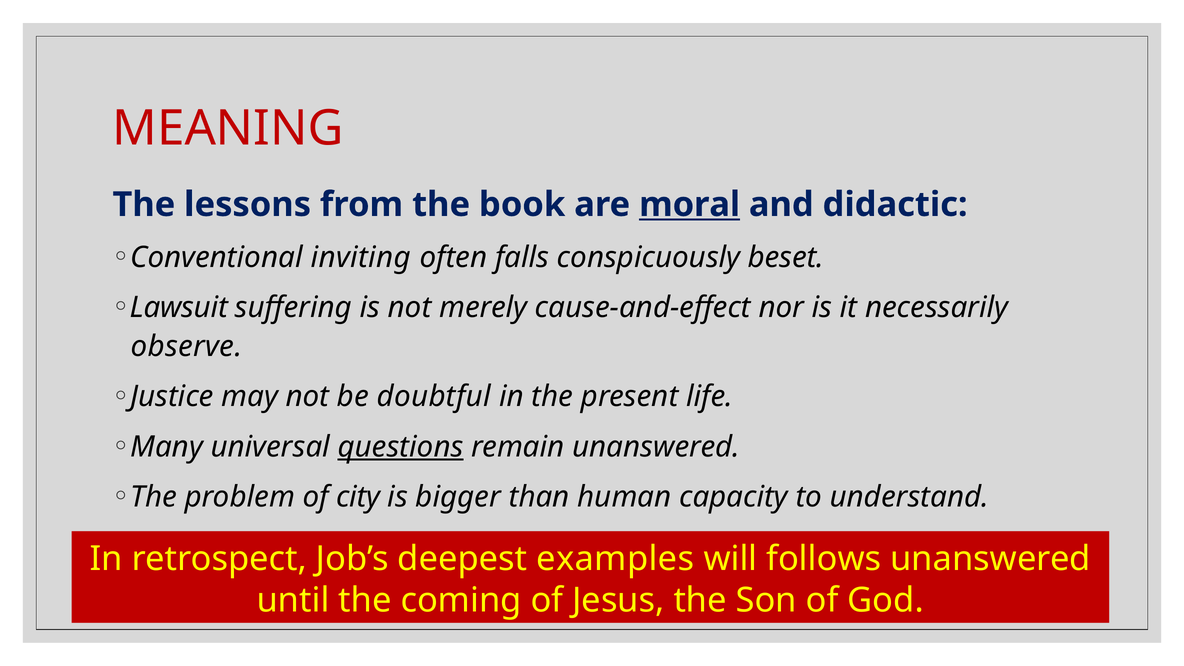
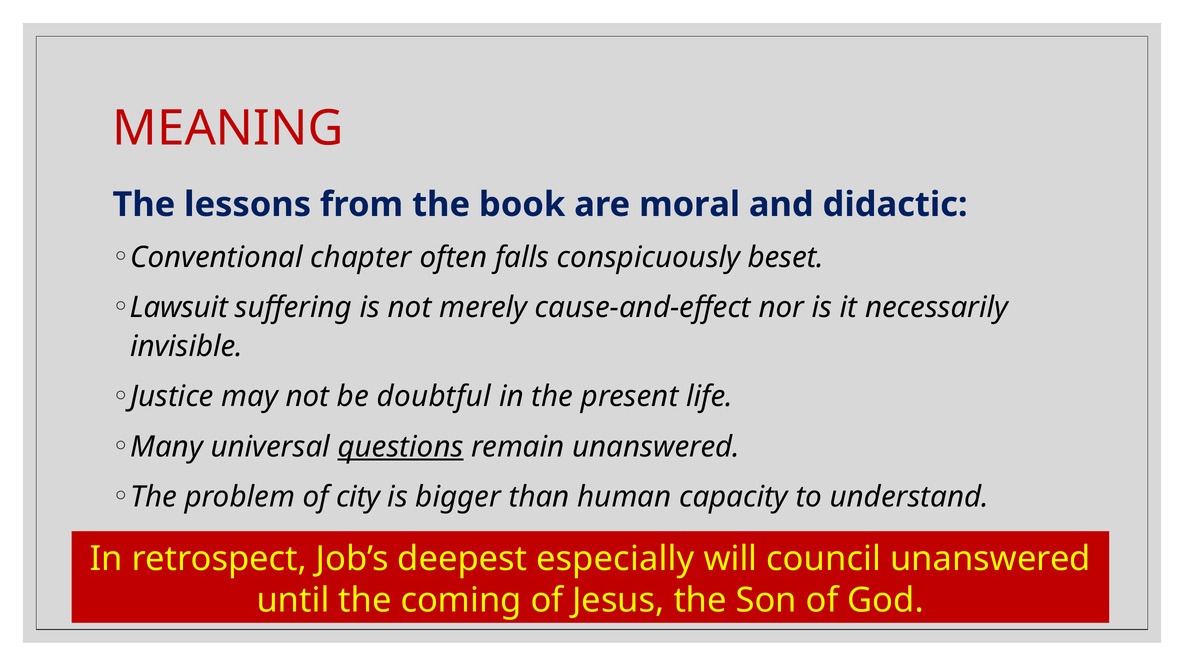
moral underline: present -> none
inviting: inviting -> chapter
observe: observe -> invisible
examples: examples -> especially
follows: follows -> council
